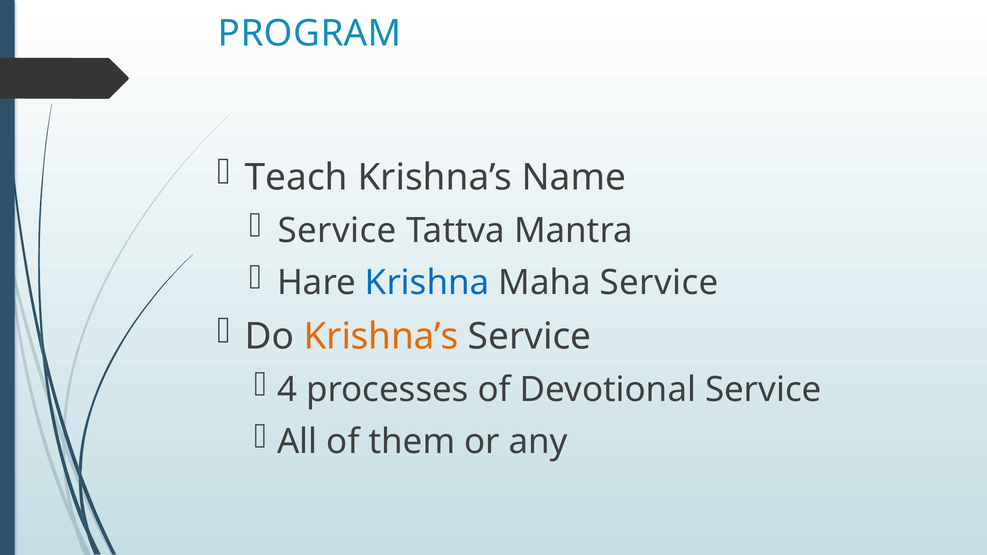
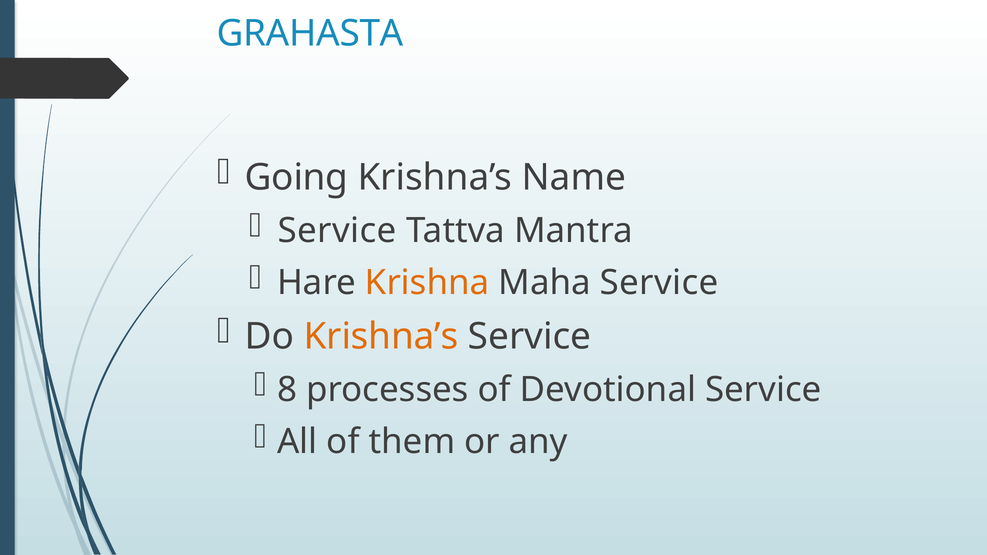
PROGRAM: PROGRAM -> GRAHASTA
Teach: Teach -> Going
Krishna colour: blue -> orange
4: 4 -> 8
